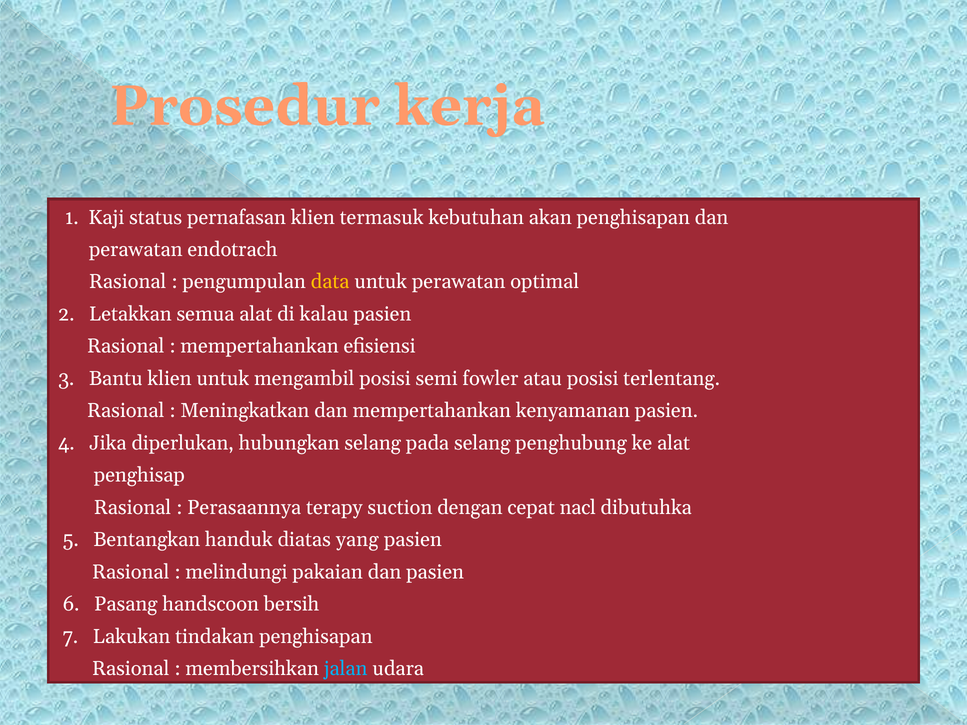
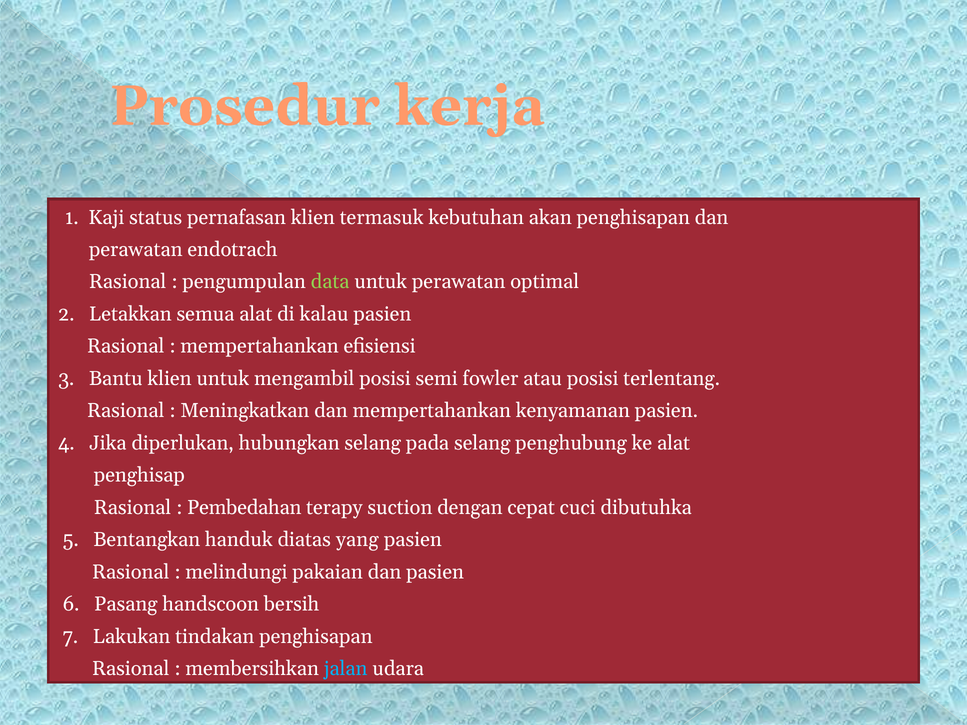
data colour: yellow -> light green
Perasaannya: Perasaannya -> Pembedahan
nacl: nacl -> cuci
